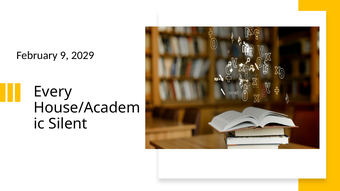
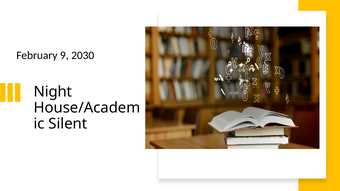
2029: 2029 -> 2030
Every: Every -> Night
